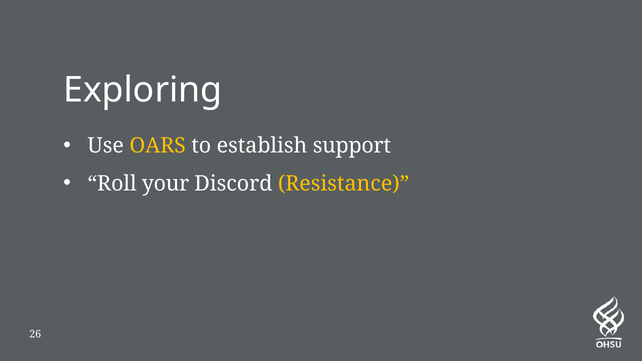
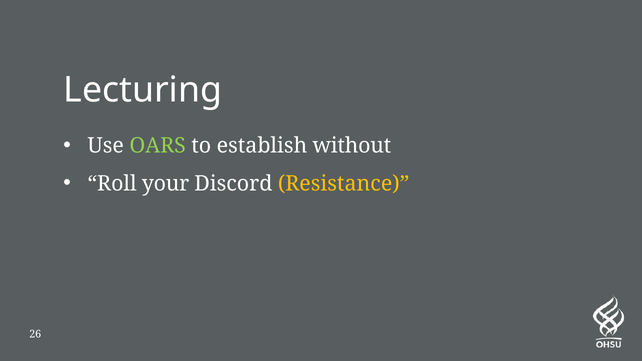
Exploring: Exploring -> Lecturing
OARS colour: yellow -> light green
support: support -> without
